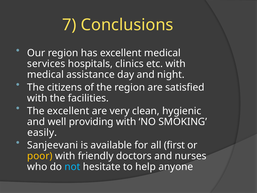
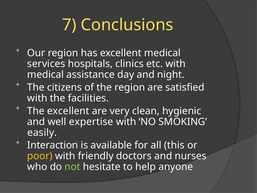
providing: providing -> expertise
Sanjeevani: Sanjeevani -> Interaction
first: first -> this
not colour: light blue -> light green
